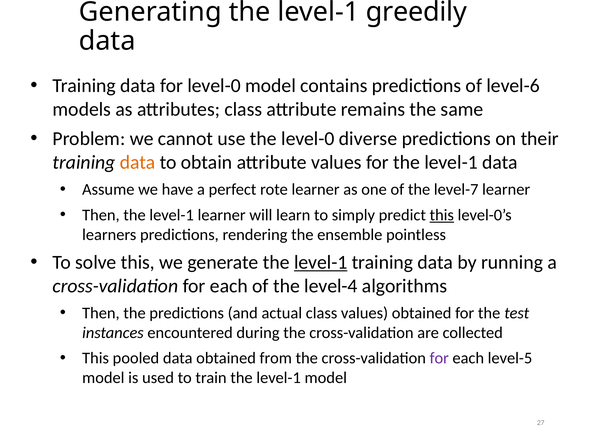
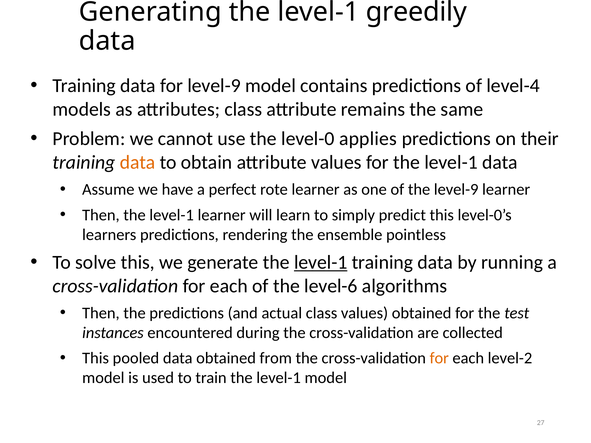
for level-0: level-0 -> level-9
level-6: level-6 -> level-4
diverse: diverse -> applies
the level-7: level-7 -> level-9
this at (442, 215) underline: present -> none
level-4: level-4 -> level-6
for at (439, 358) colour: purple -> orange
level-5: level-5 -> level-2
